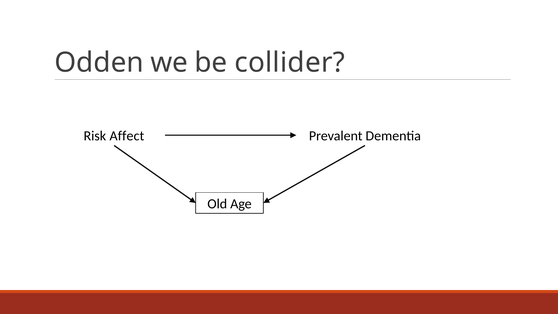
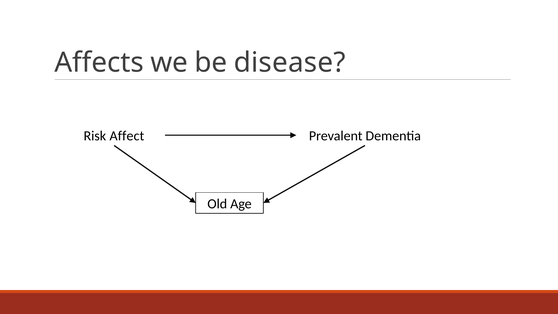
Odden: Odden -> Affects
collider: collider -> disease
